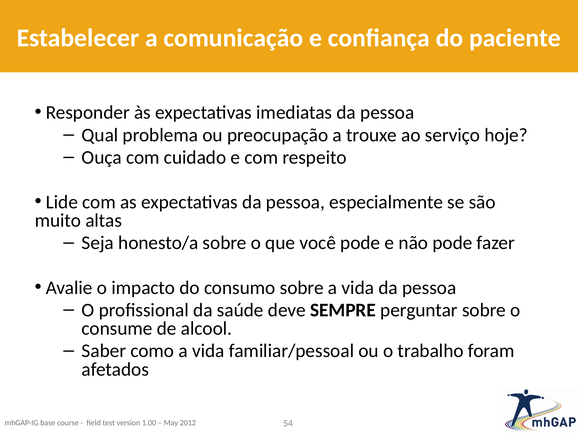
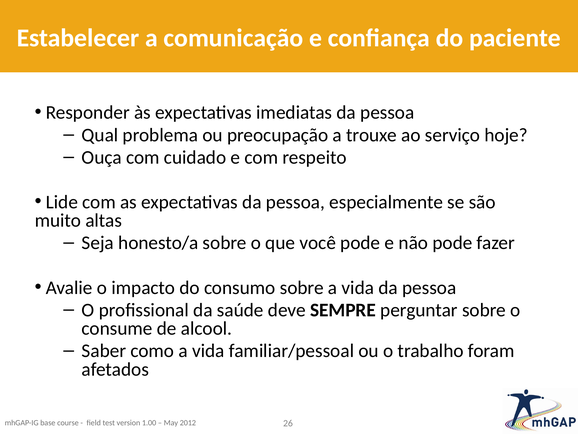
54: 54 -> 26
